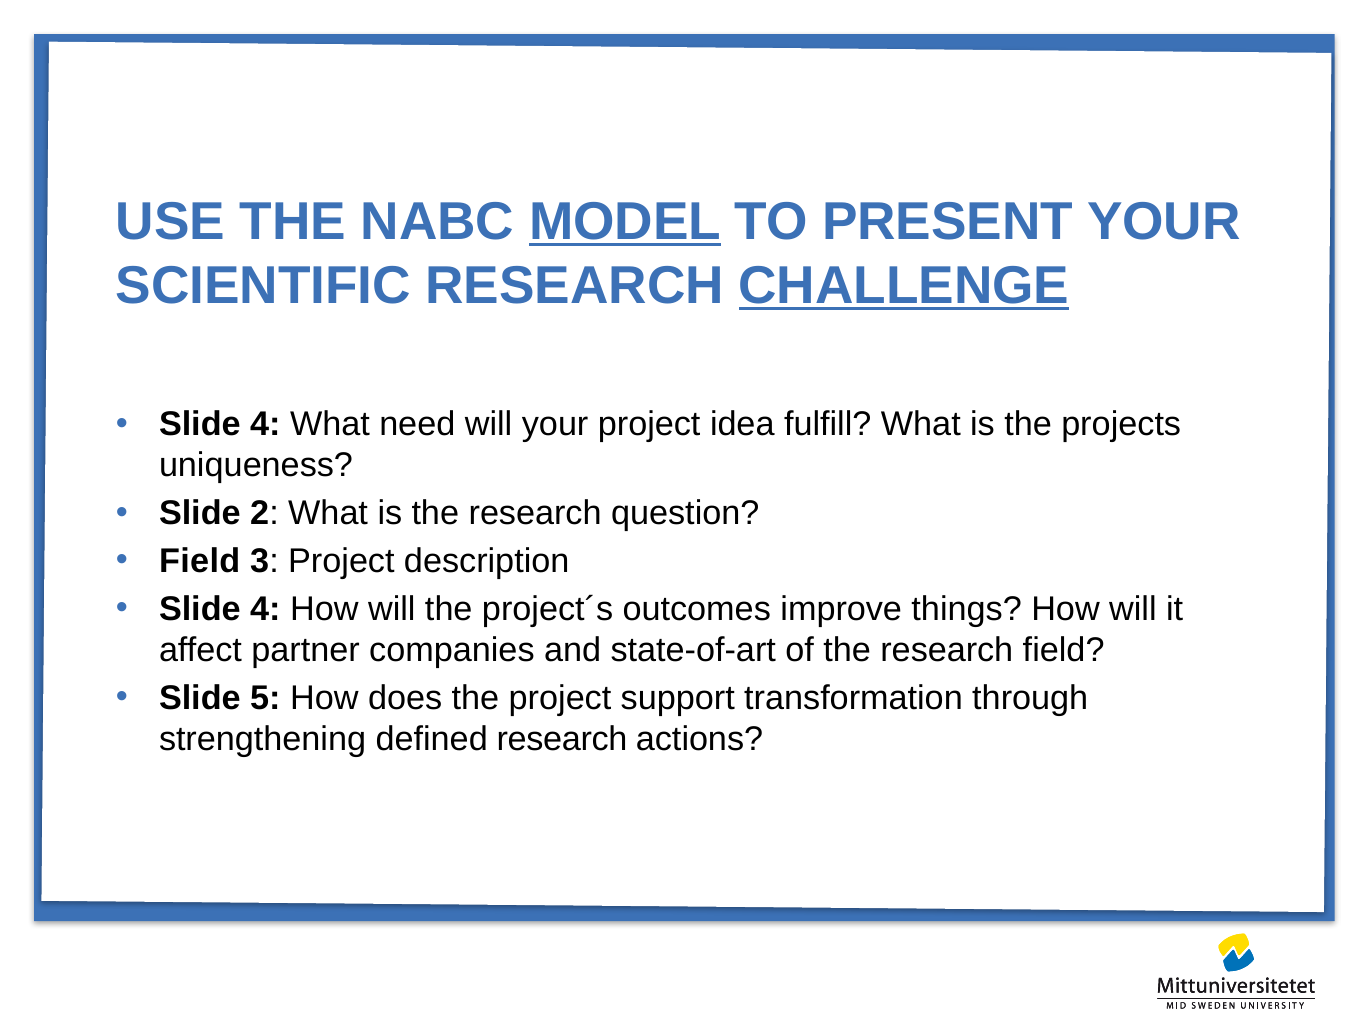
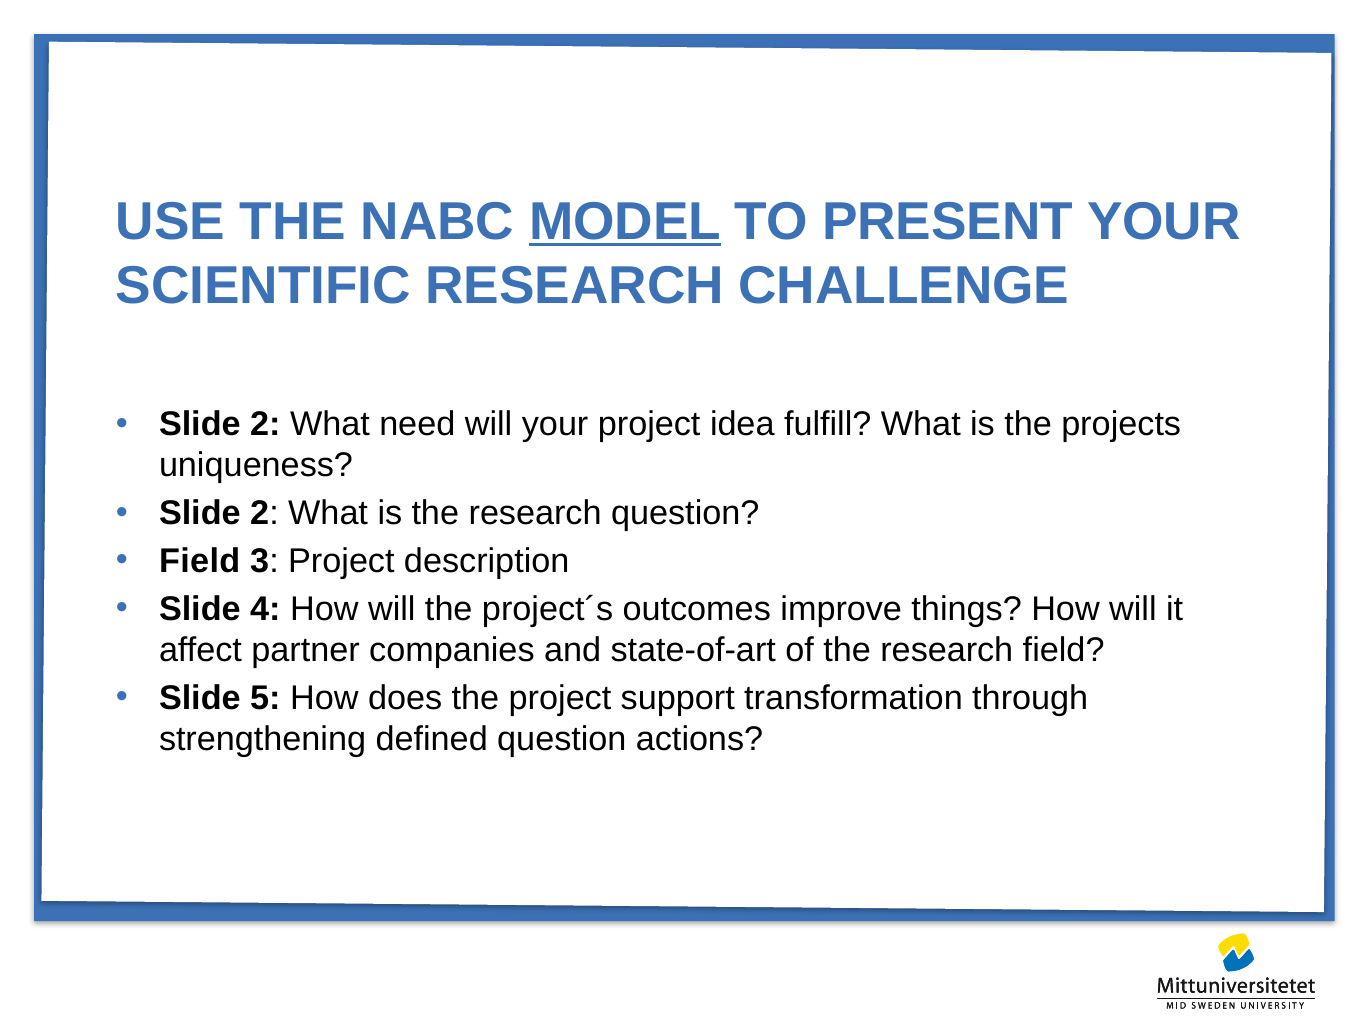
CHALLENGE underline: present -> none
4 at (265, 424): 4 -> 2
defined research: research -> question
